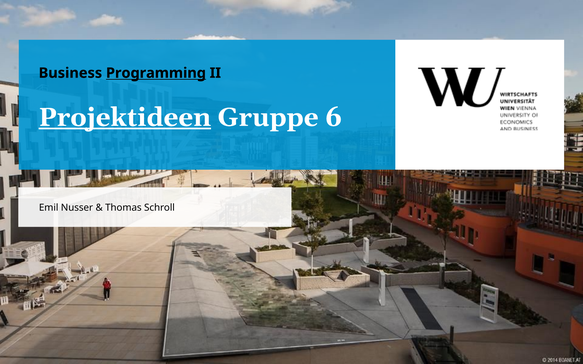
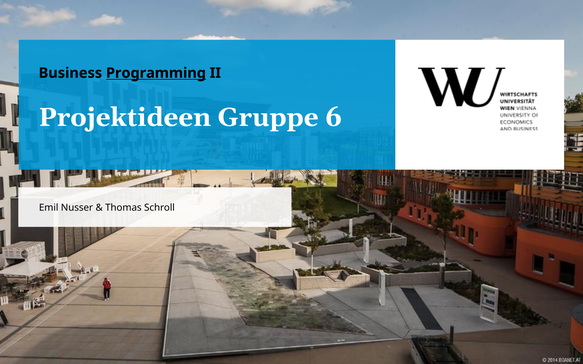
Projektideen underline: present -> none
